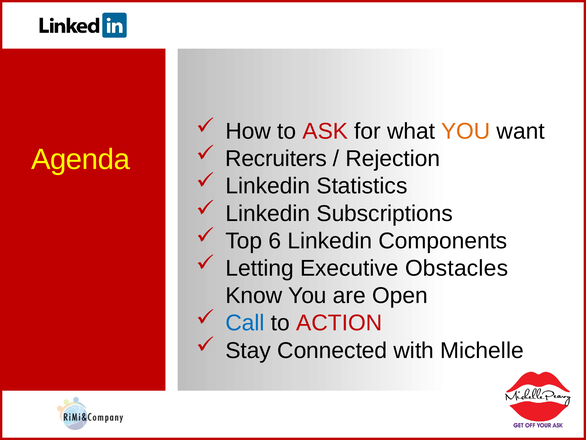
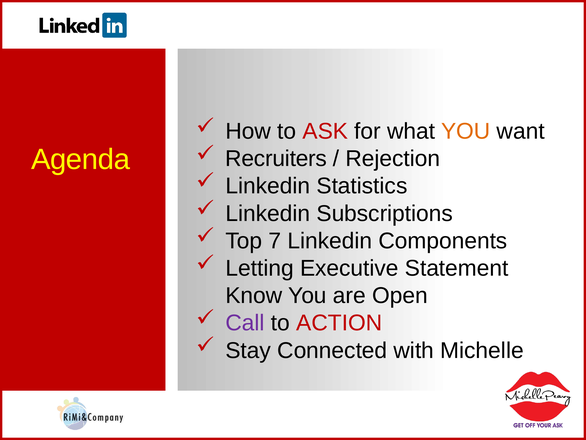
6: 6 -> 7
Obstacles: Obstacles -> Statement
Call colour: blue -> purple
